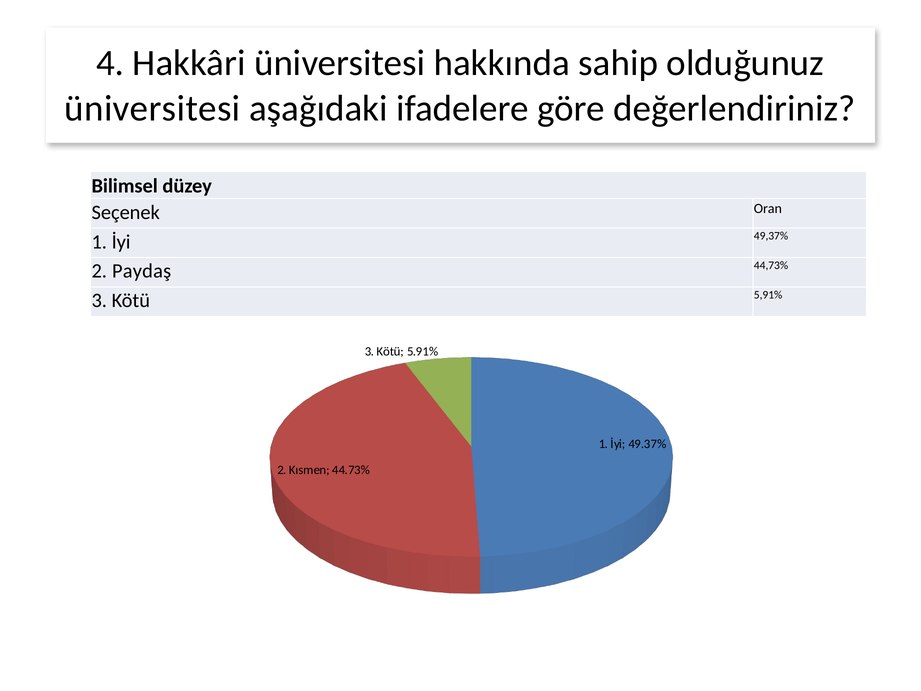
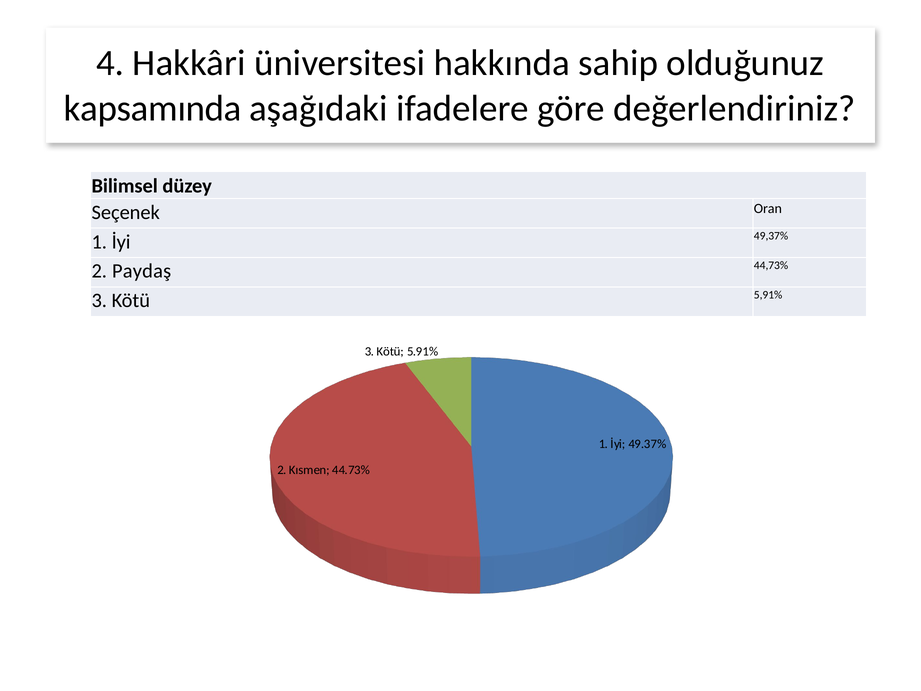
üniversitesi at (152, 108): üniversitesi -> kapsamında
